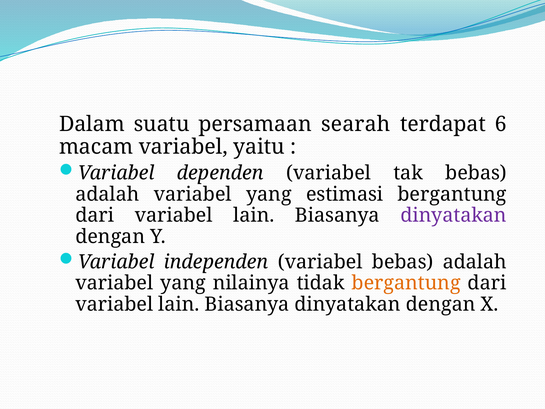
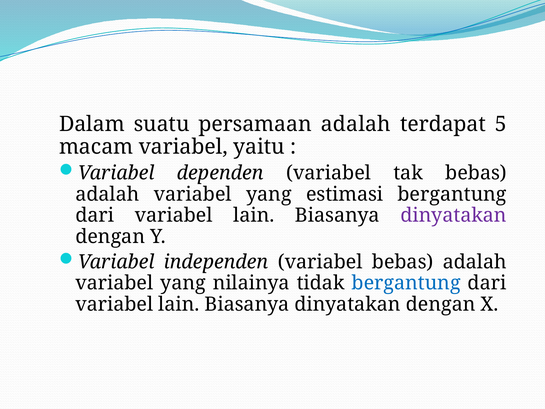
persamaan searah: searah -> adalah
6: 6 -> 5
bergantung at (406, 283) colour: orange -> blue
